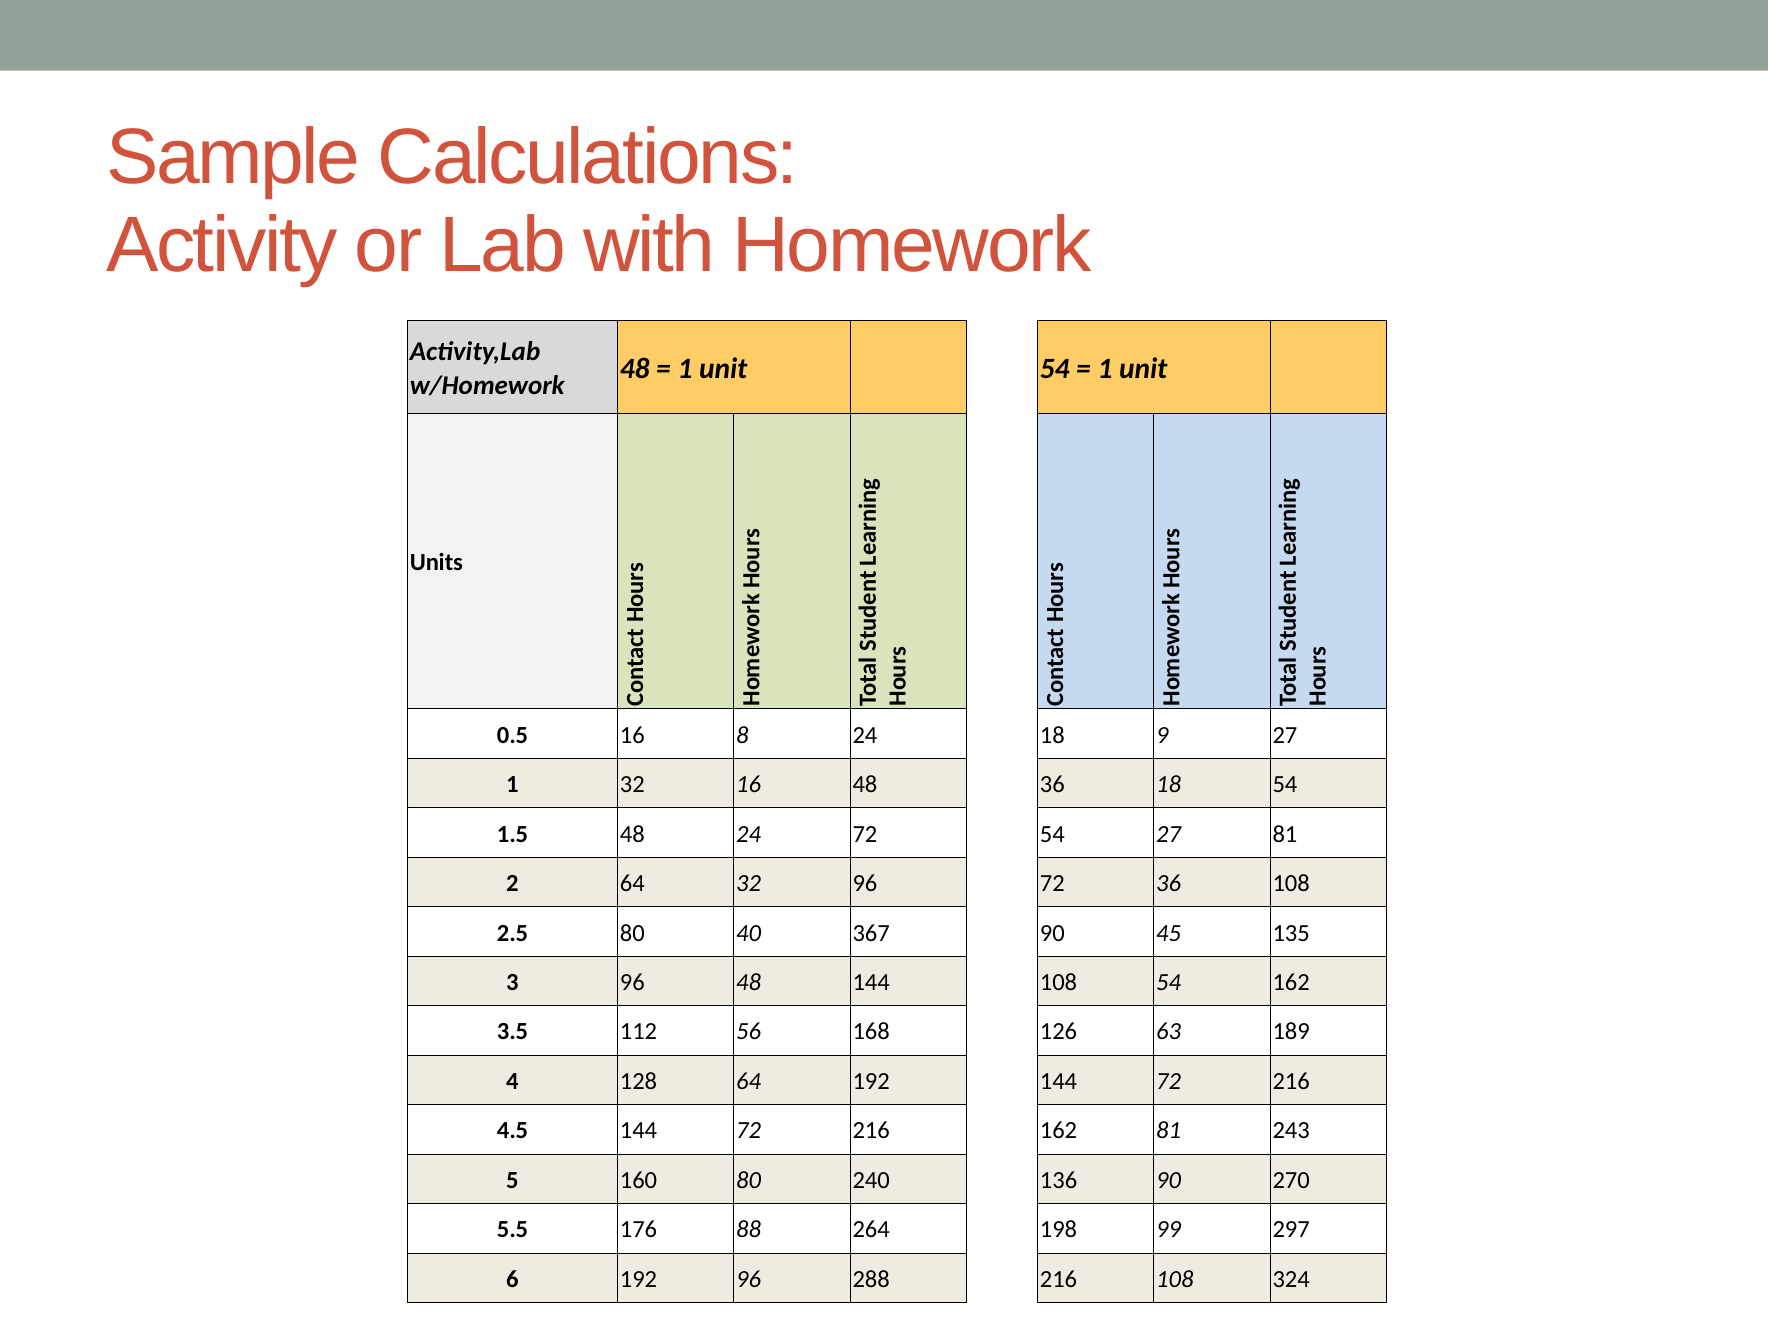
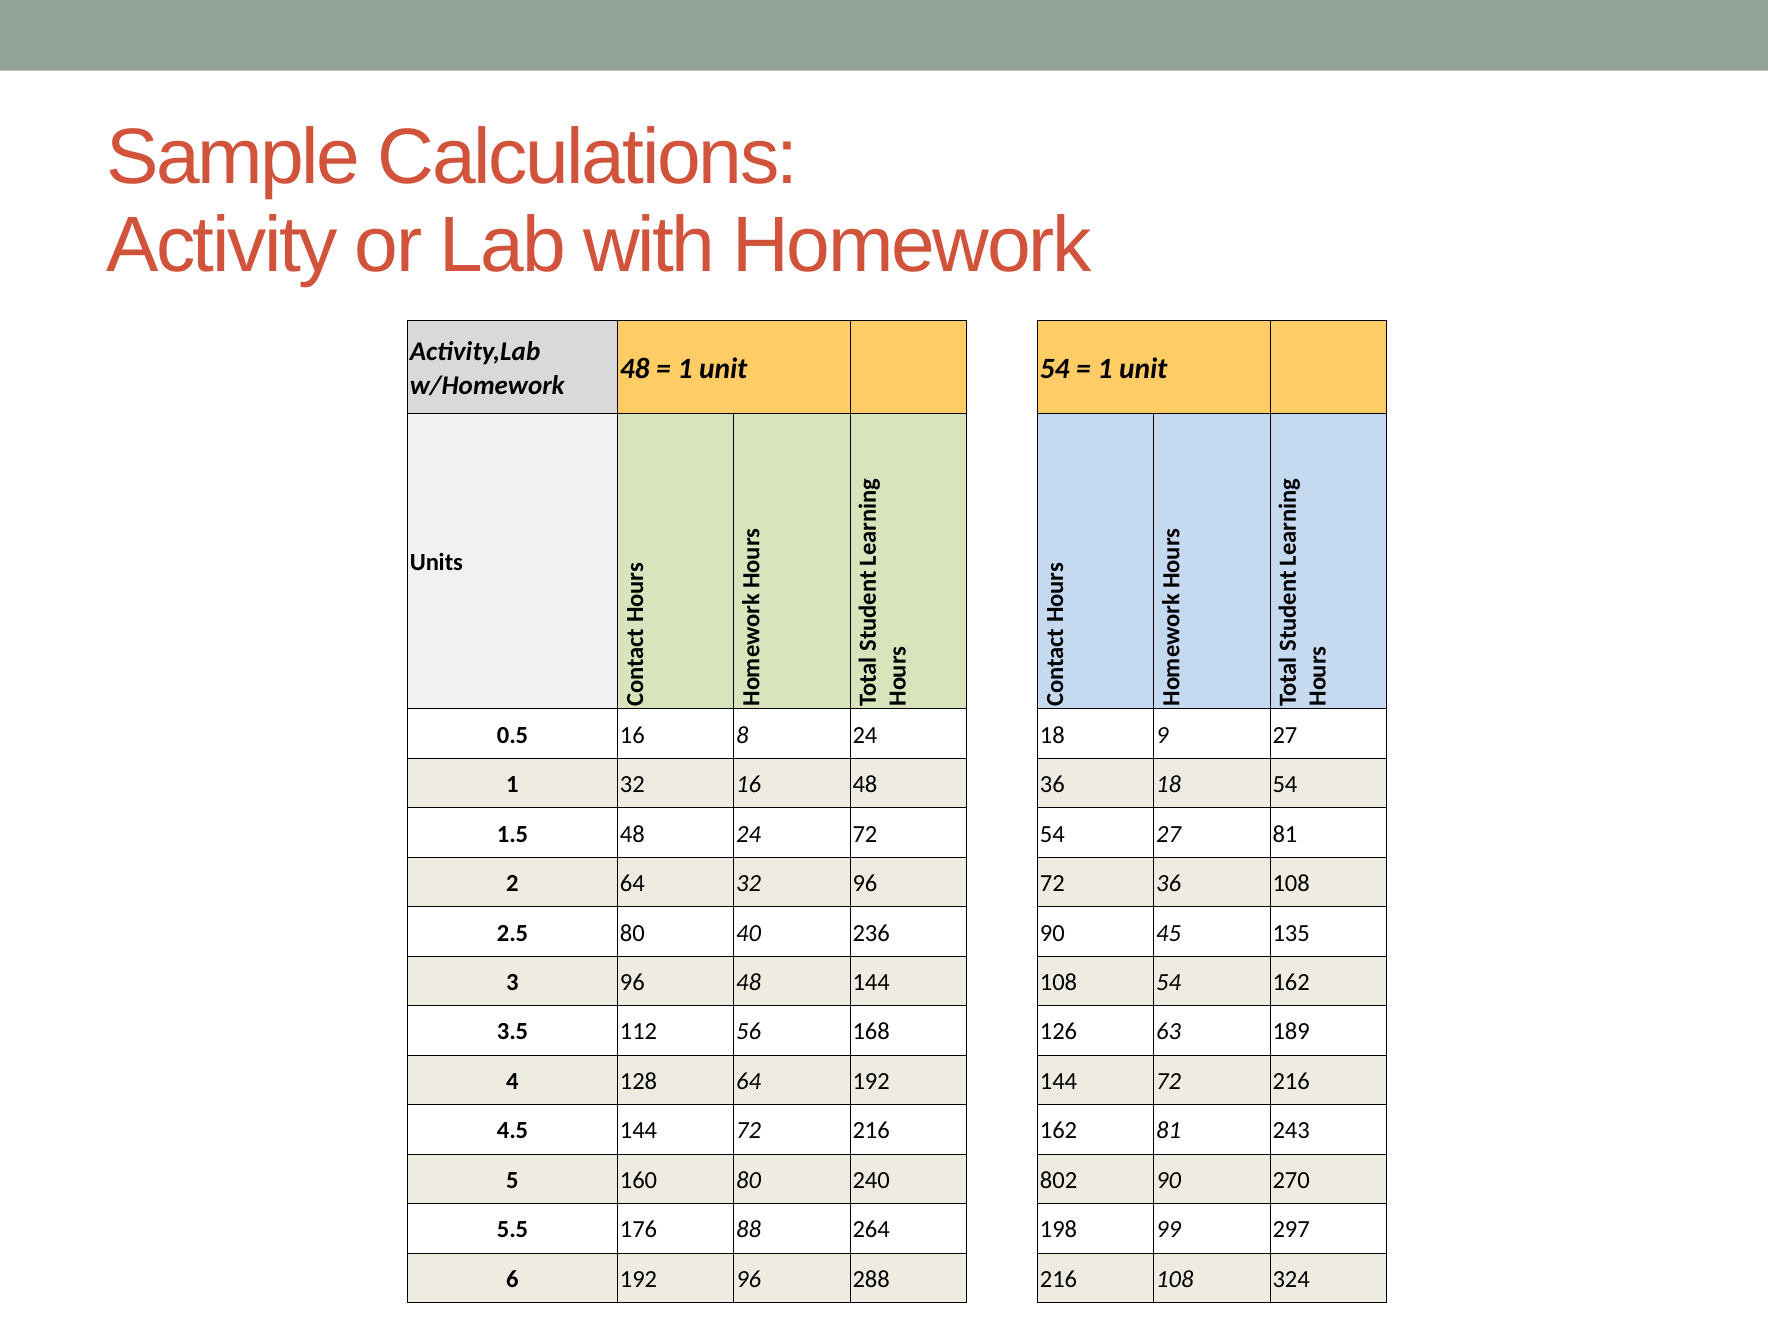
367: 367 -> 236
136: 136 -> 802
